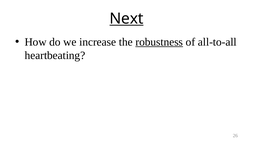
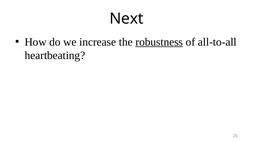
Next underline: present -> none
